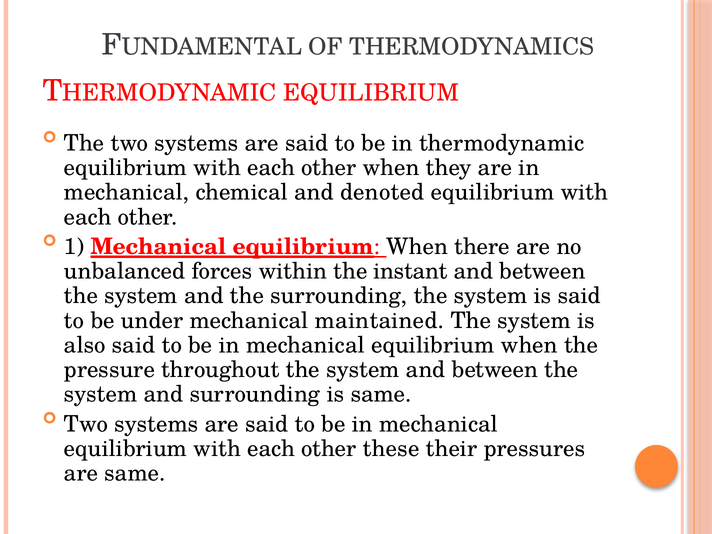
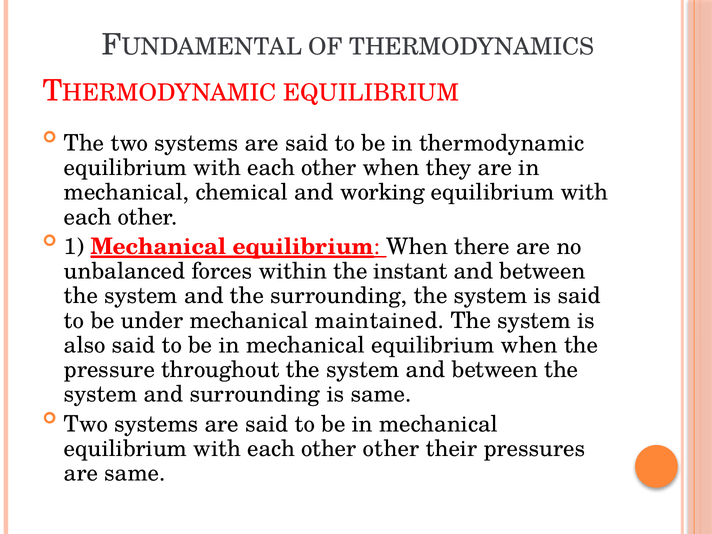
denoted: denoted -> working
other these: these -> other
